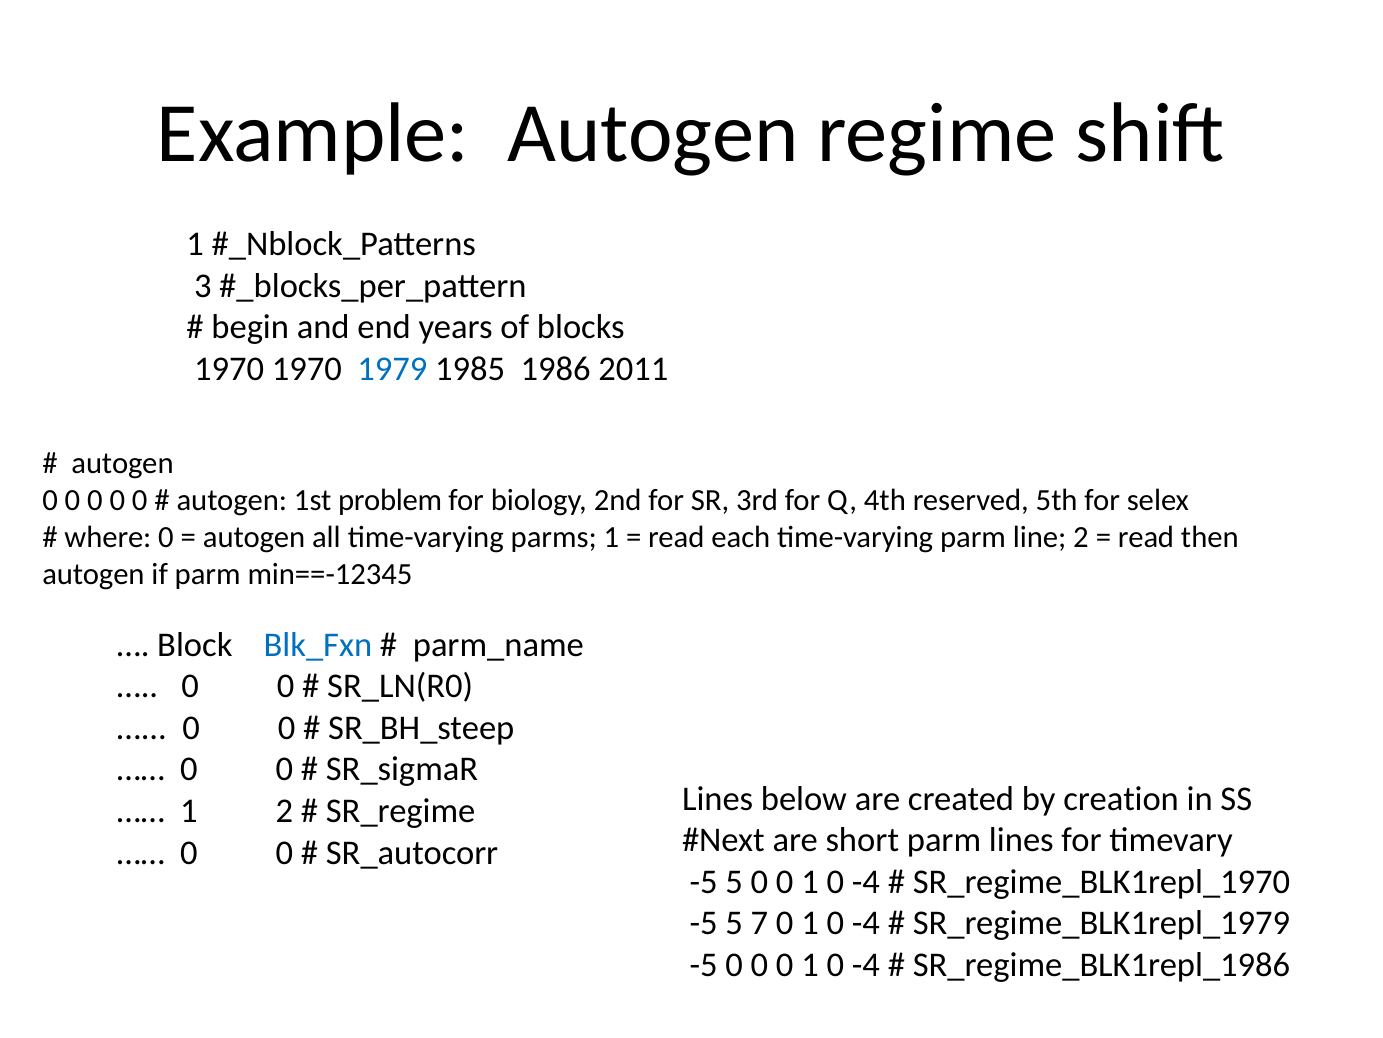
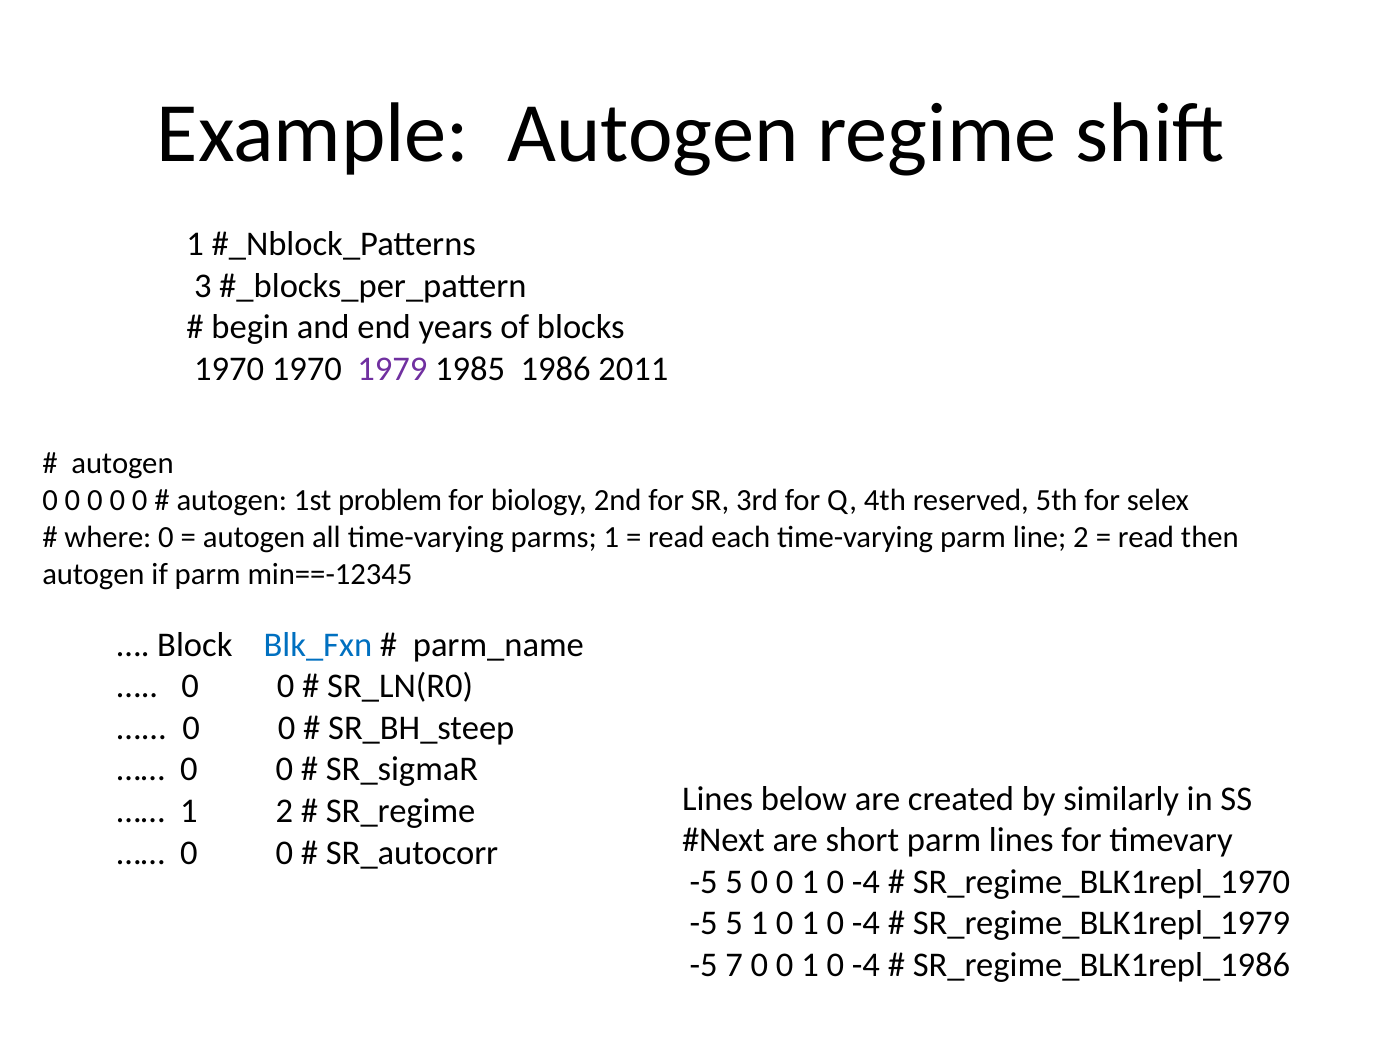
1979 colour: blue -> purple
creation: creation -> similarly
5 7: 7 -> 1
-5 0: 0 -> 7
